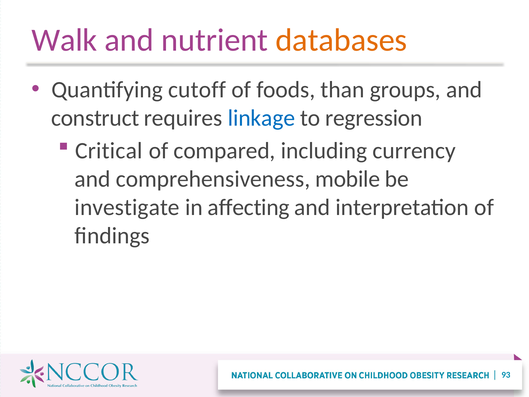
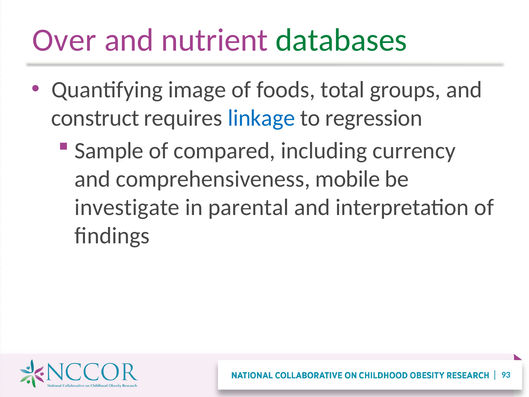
Walk: Walk -> Over
databases colour: orange -> green
cutoff: cutoff -> image
than: than -> total
Critical: Critical -> Sample
affecting: affecting -> parental
